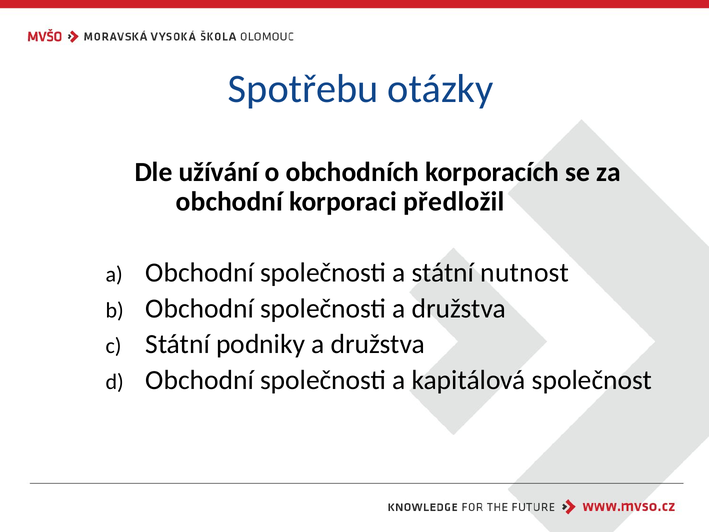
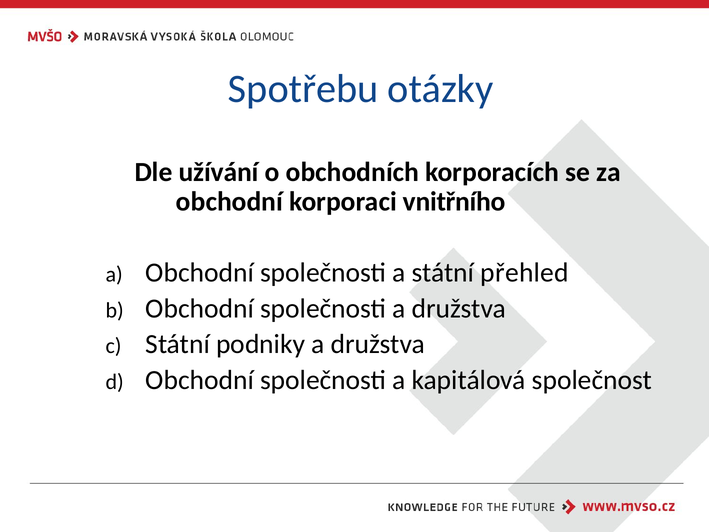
předložil: předložil -> vnitřního
nutnost: nutnost -> přehled
